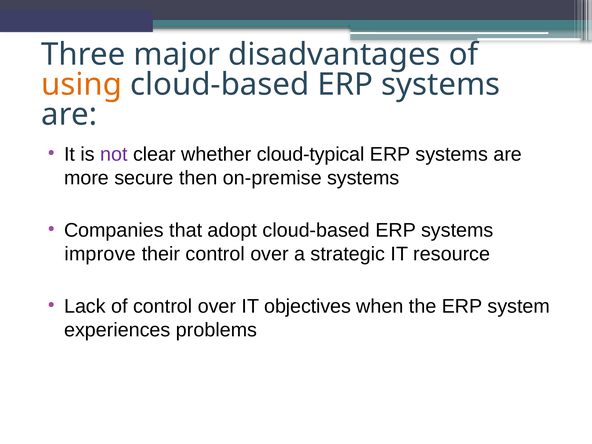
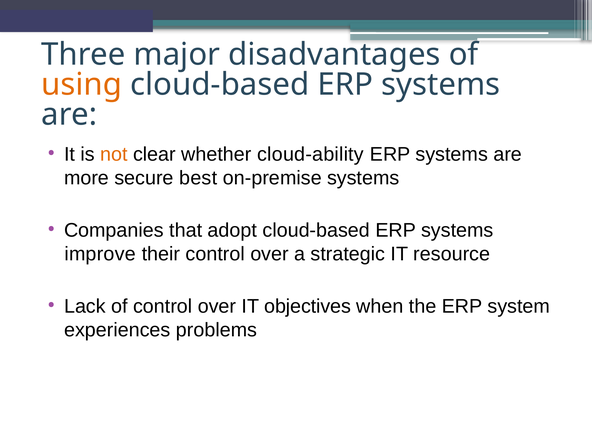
not colour: purple -> orange
cloud-typical: cloud-typical -> cloud-ability
then: then -> best
